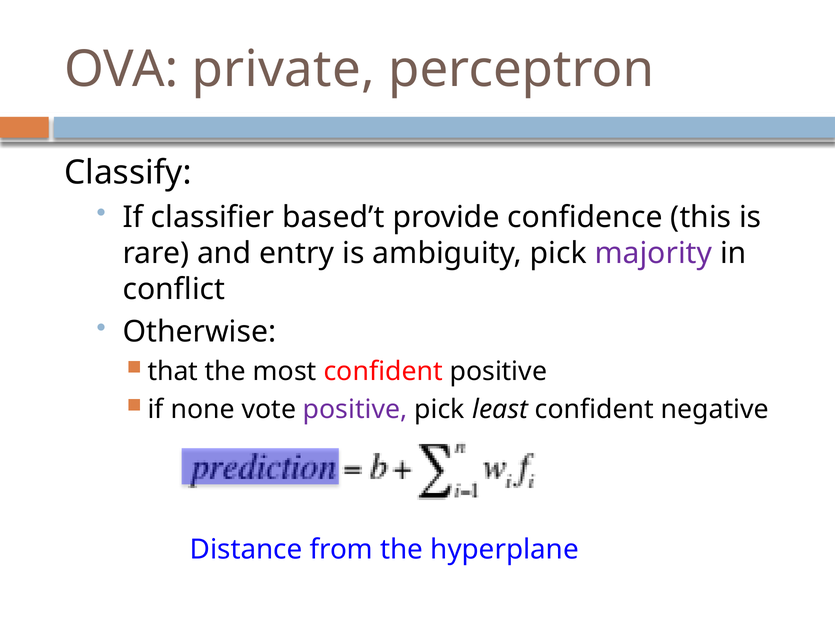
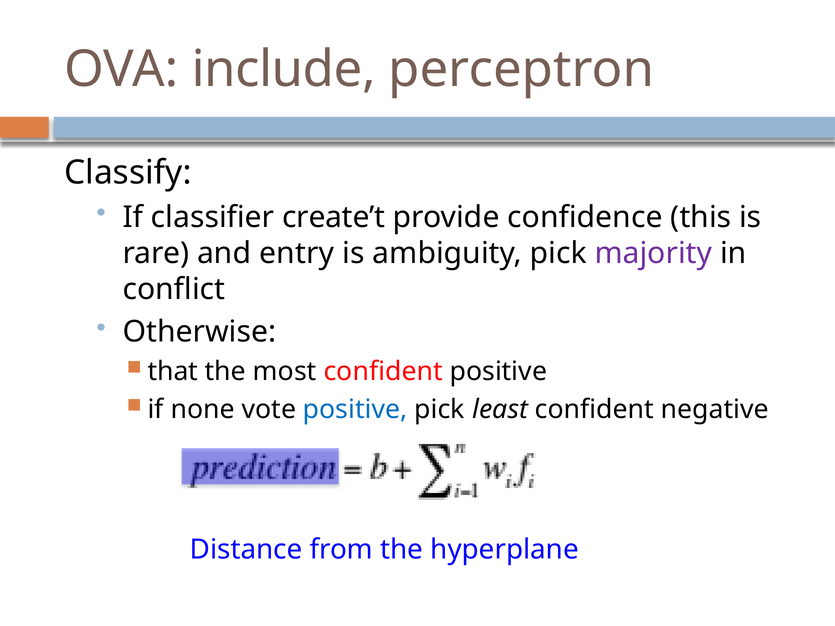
private: private -> include
based’t: based’t -> create’t
positive at (355, 409) colour: purple -> blue
